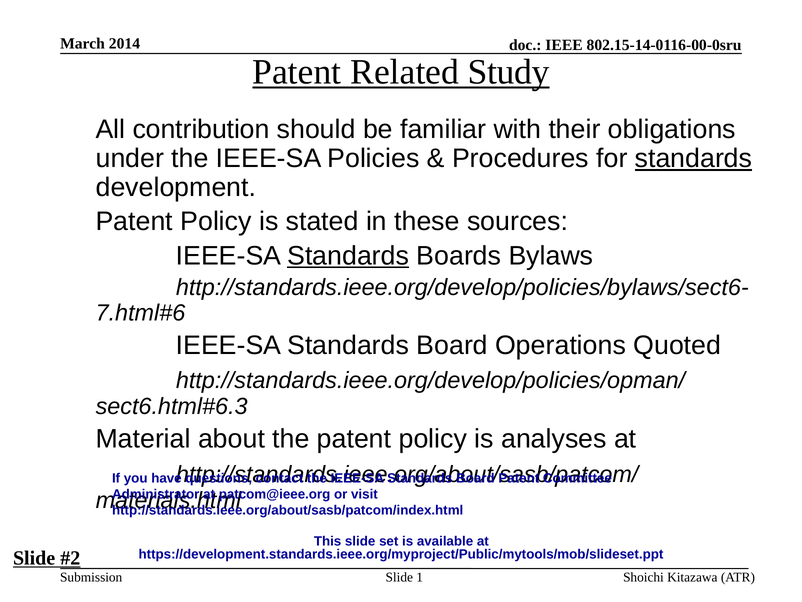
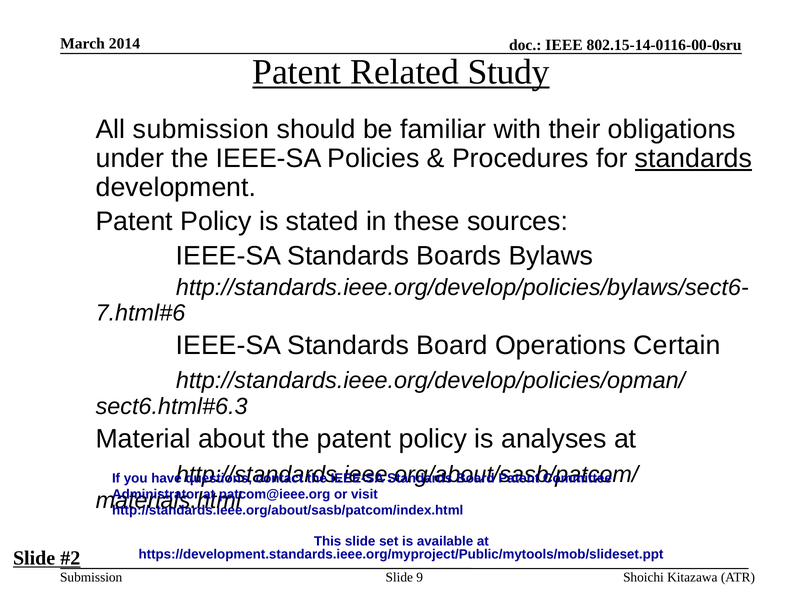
All contribution: contribution -> submission
Standards at (348, 256) underline: present -> none
Quoted: Quoted -> Certain
1: 1 -> 9
